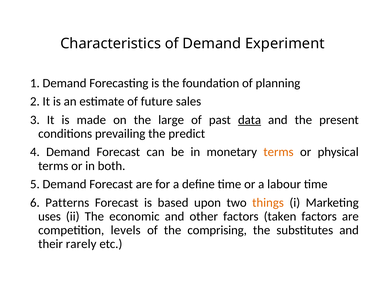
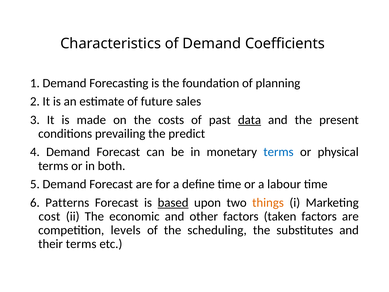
Experiment: Experiment -> Coefficients
large: large -> costs
terms at (279, 152) colour: orange -> blue
based underline: none -> present
uses: uses -> cost
comprising: comprising -> scheduling
their rarely: rarely -> terms
